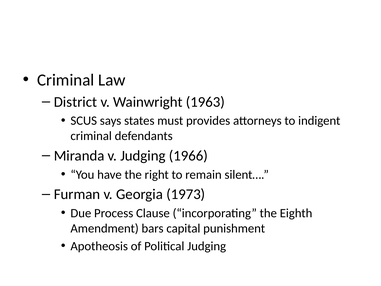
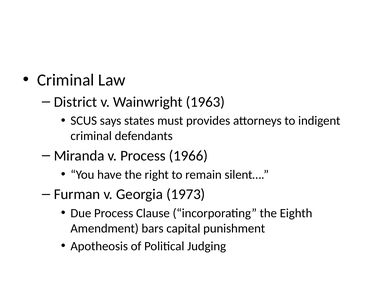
v Judging: Judging -> Process
